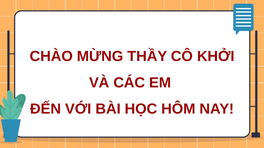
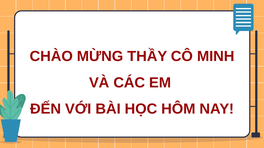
KHỞI: KHỞI -> MINH
